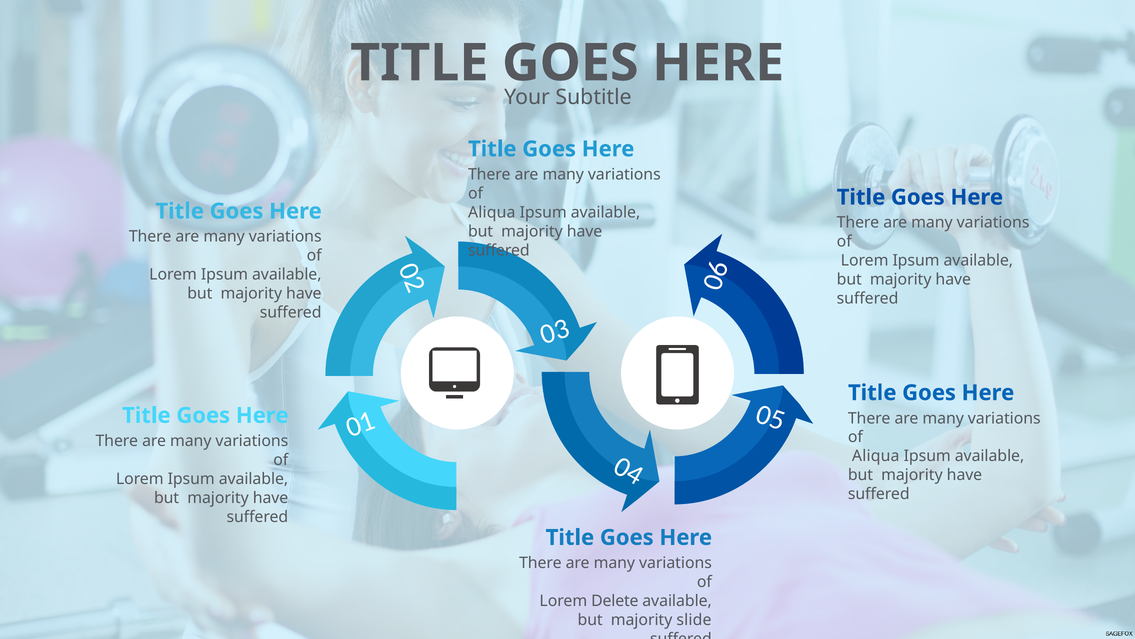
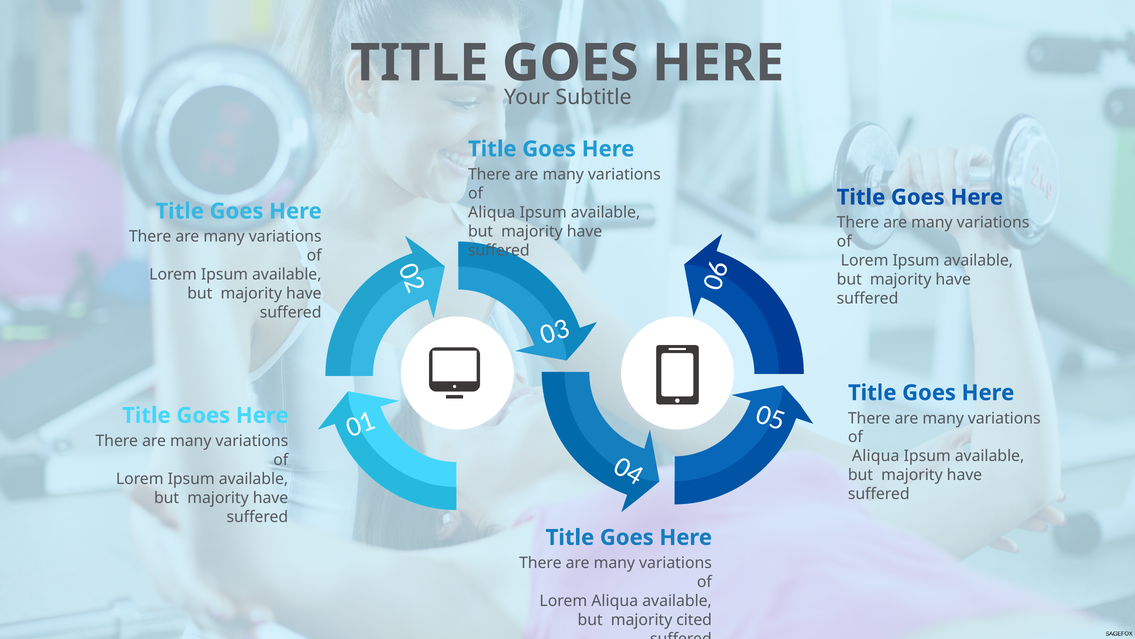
Lorem Delete: Delete -> Aliqua
slide: slide -> cited
